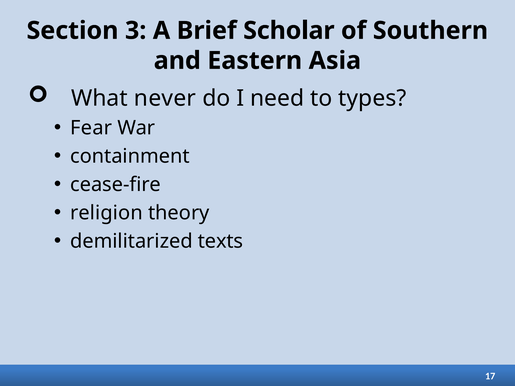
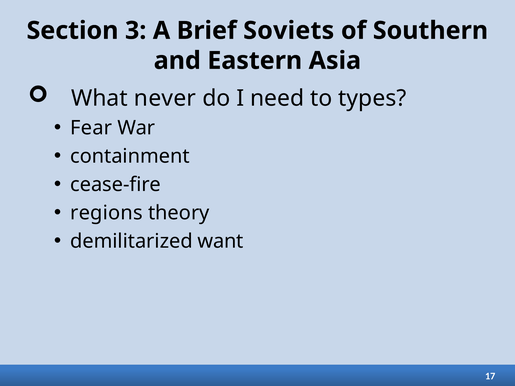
Scholar: Scholar -> Soviets
religion: religion -> regions
texts: texts -> want
